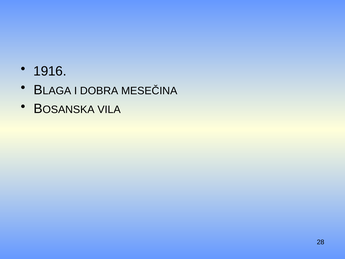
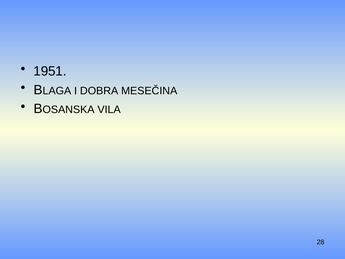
1916: 1916 -> 1951
